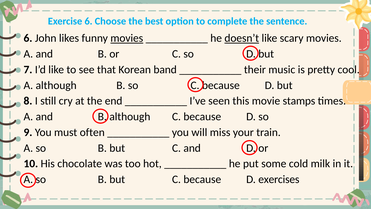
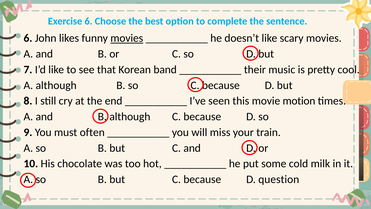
doesn’t underline: present -> none
stamps: stamps -> motion
exercises: exercises -> question
